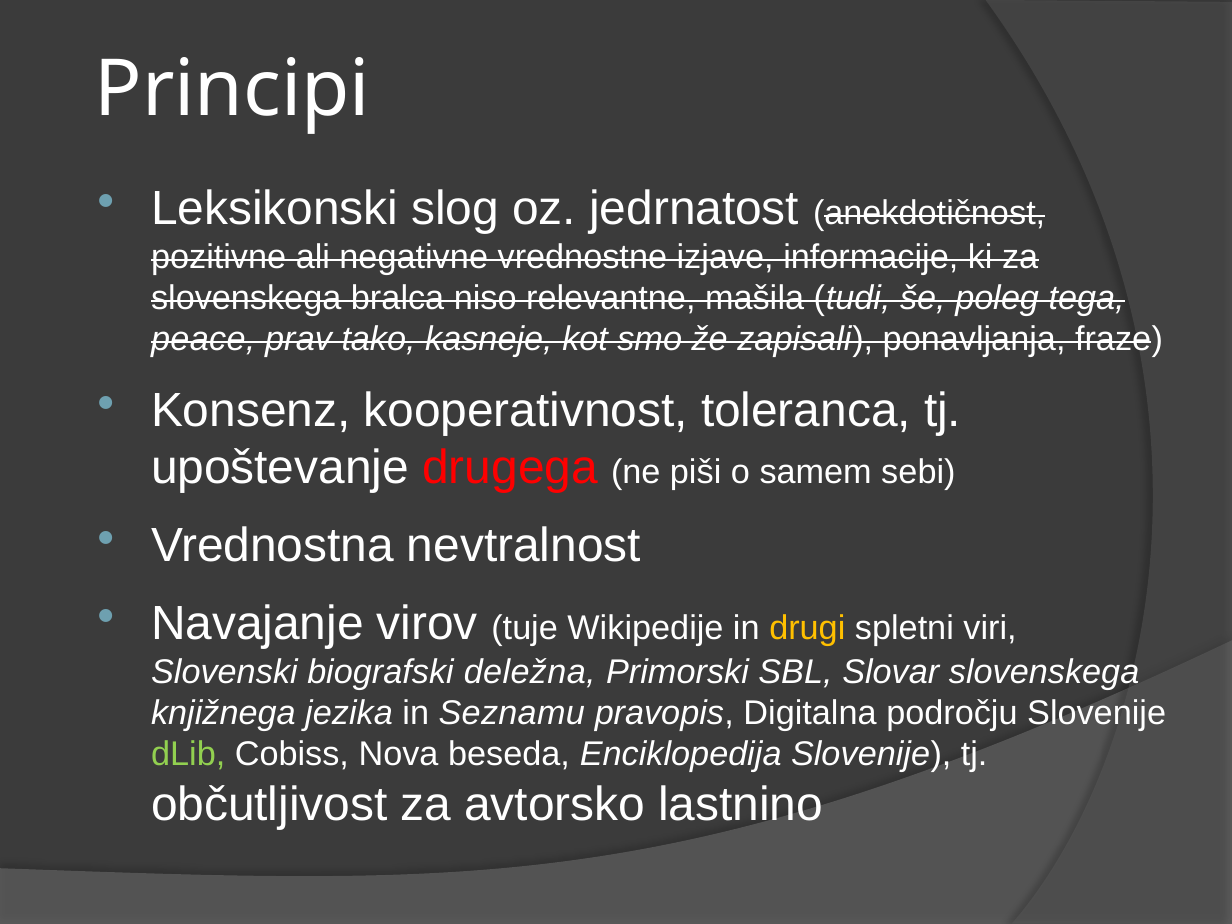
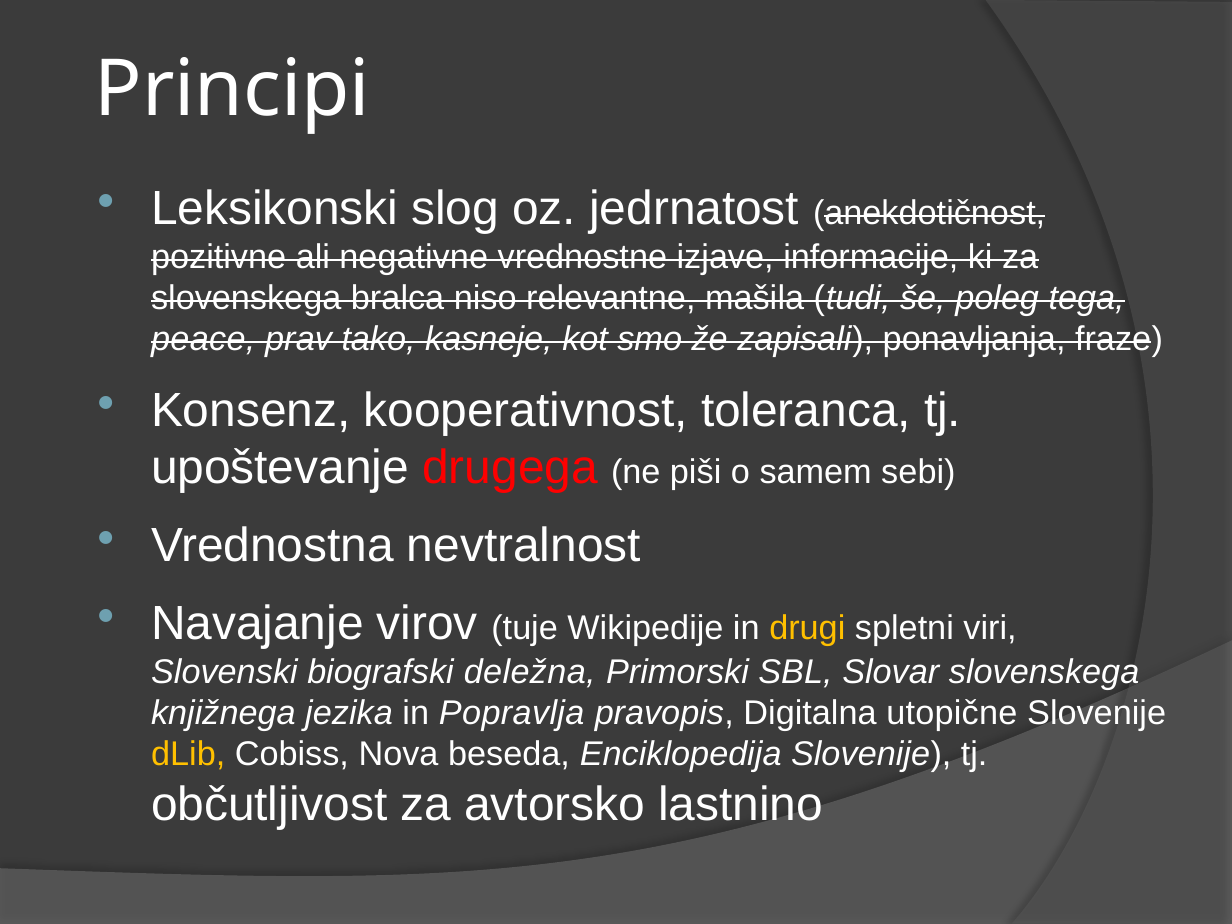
Seznamu: Seznamu -> Popravlja
področju: področju -> utopične
dLib colour: light green -> yellow
